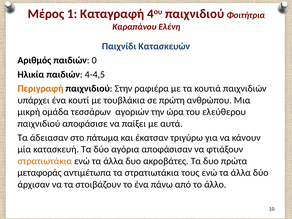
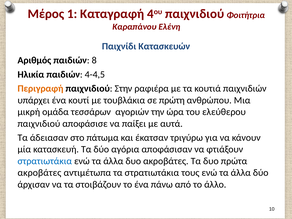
0: 0 -> 8
στρατιωτάκια at (45, 161) colour: orange -> blue
μεταφοράς at (40, 173): μεταφοράς -> ακροβάτες
